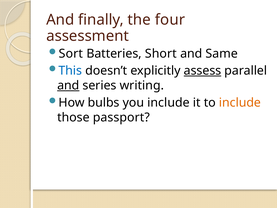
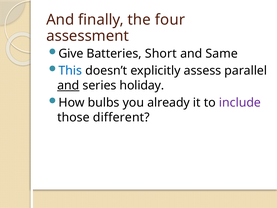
Sort: Sort -> Give
assess underline: present -> none
writing: writing -> holiday
you include: include -> already
include at (240, 102) colour: orange -> purple
passport: passport -> different
